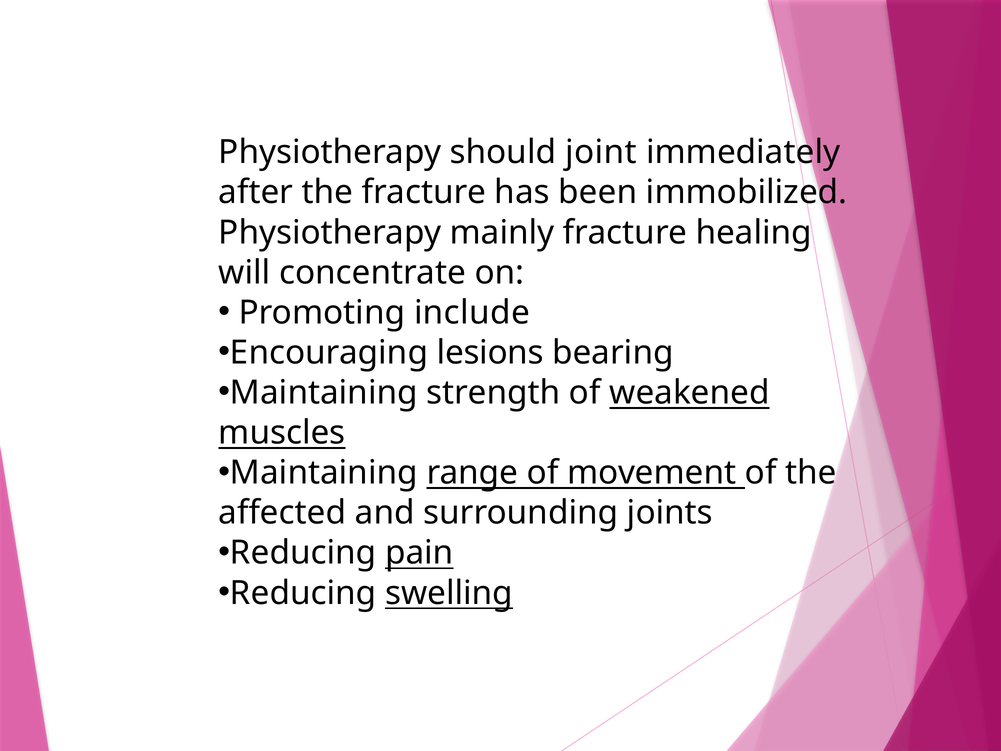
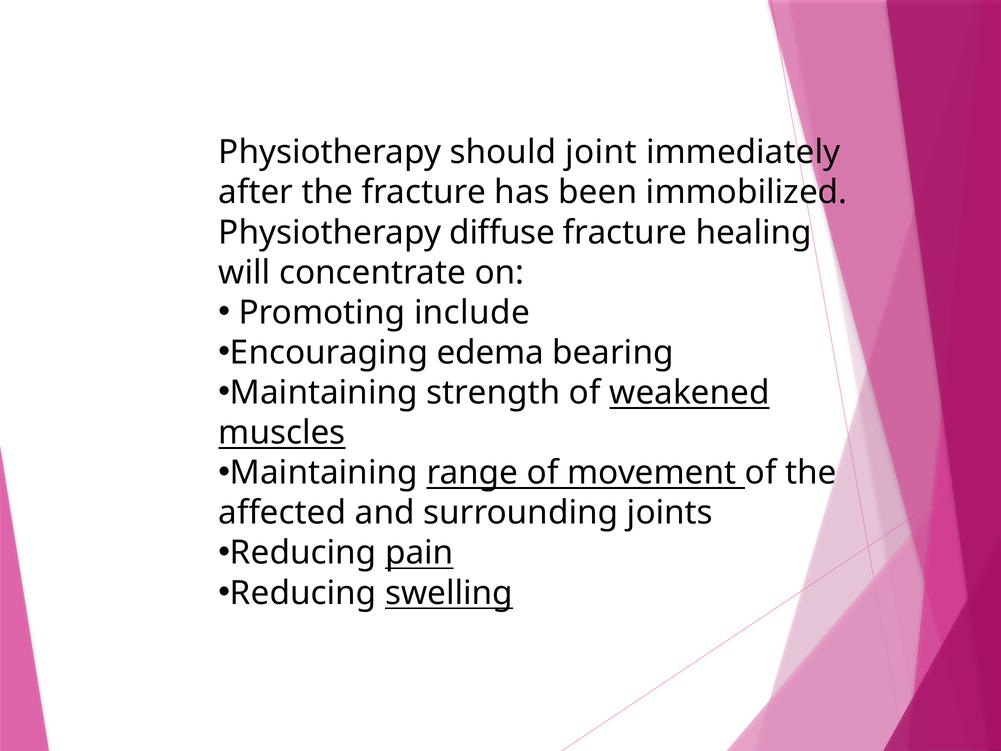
mainly: mainly -> diffuse
lesions: lesions -> edema
